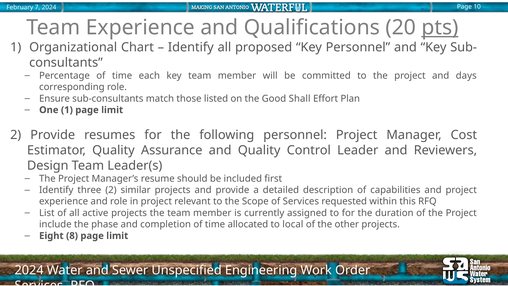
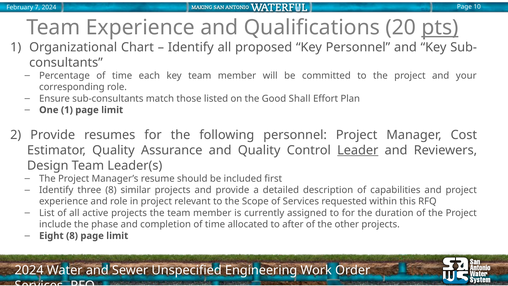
days: days -> your
Leader underline: none -> present
three 2: 2 -> 8
local: local -> after
